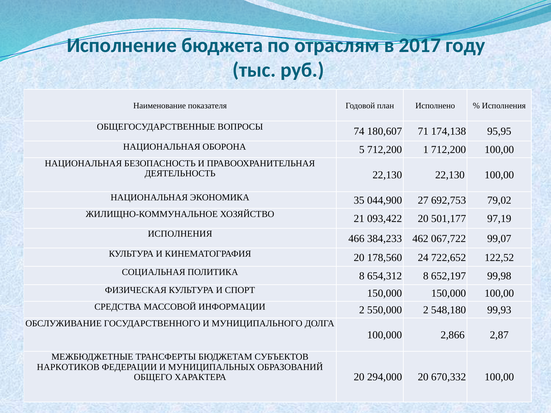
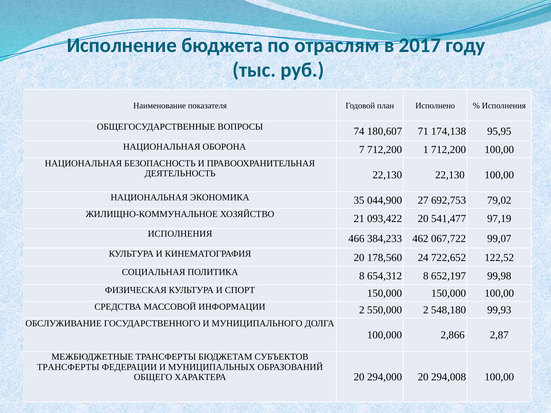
5: 5 -> 7
501,177: 501,177 -> 541,477
НАРКОТИКОВ at (68, 367): НАРКОТИКОВ -> ТРАНСФЕРТЫ
670,332: 670,332 -> 294,008
